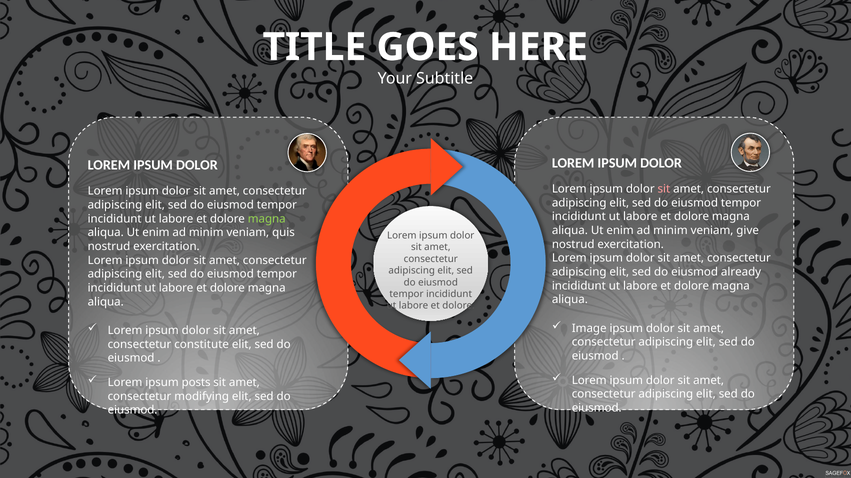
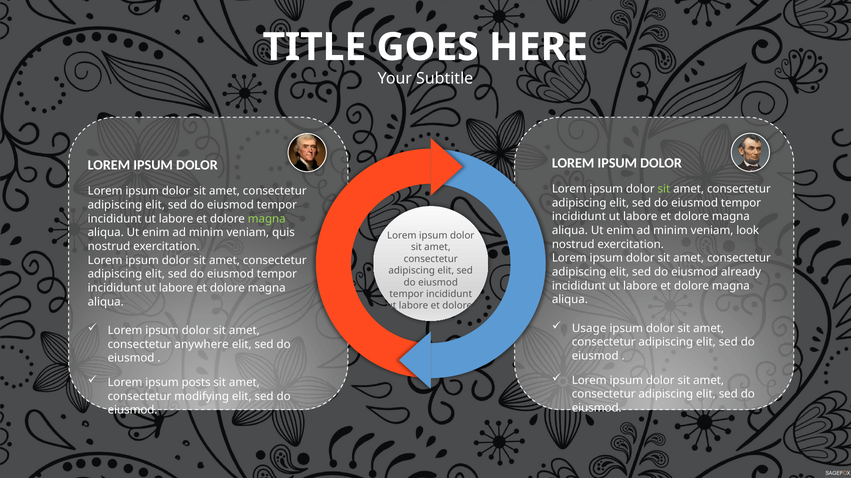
sit at (664, 189) colour: pink -> light green
give: give -> look
Image: Image -> Usage
constitute: constitute -> anywhere
